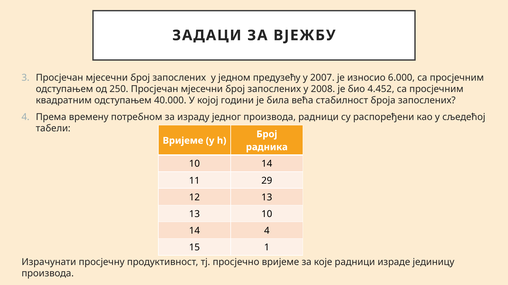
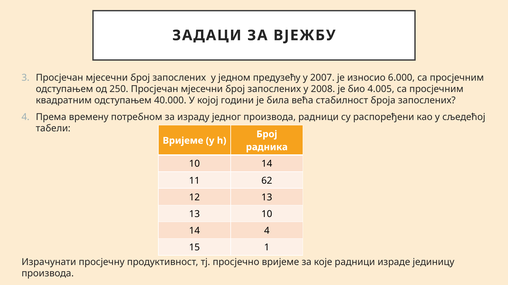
4.452: 4.452 -> 4.005
29: 29 -> 62
